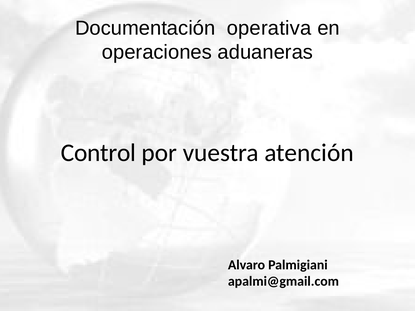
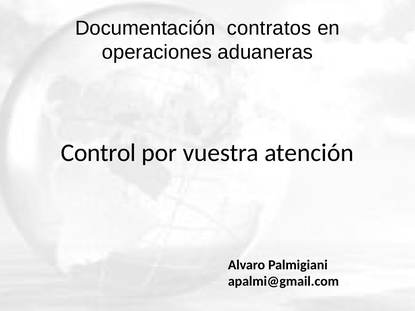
operativa: operativa -> contratos
